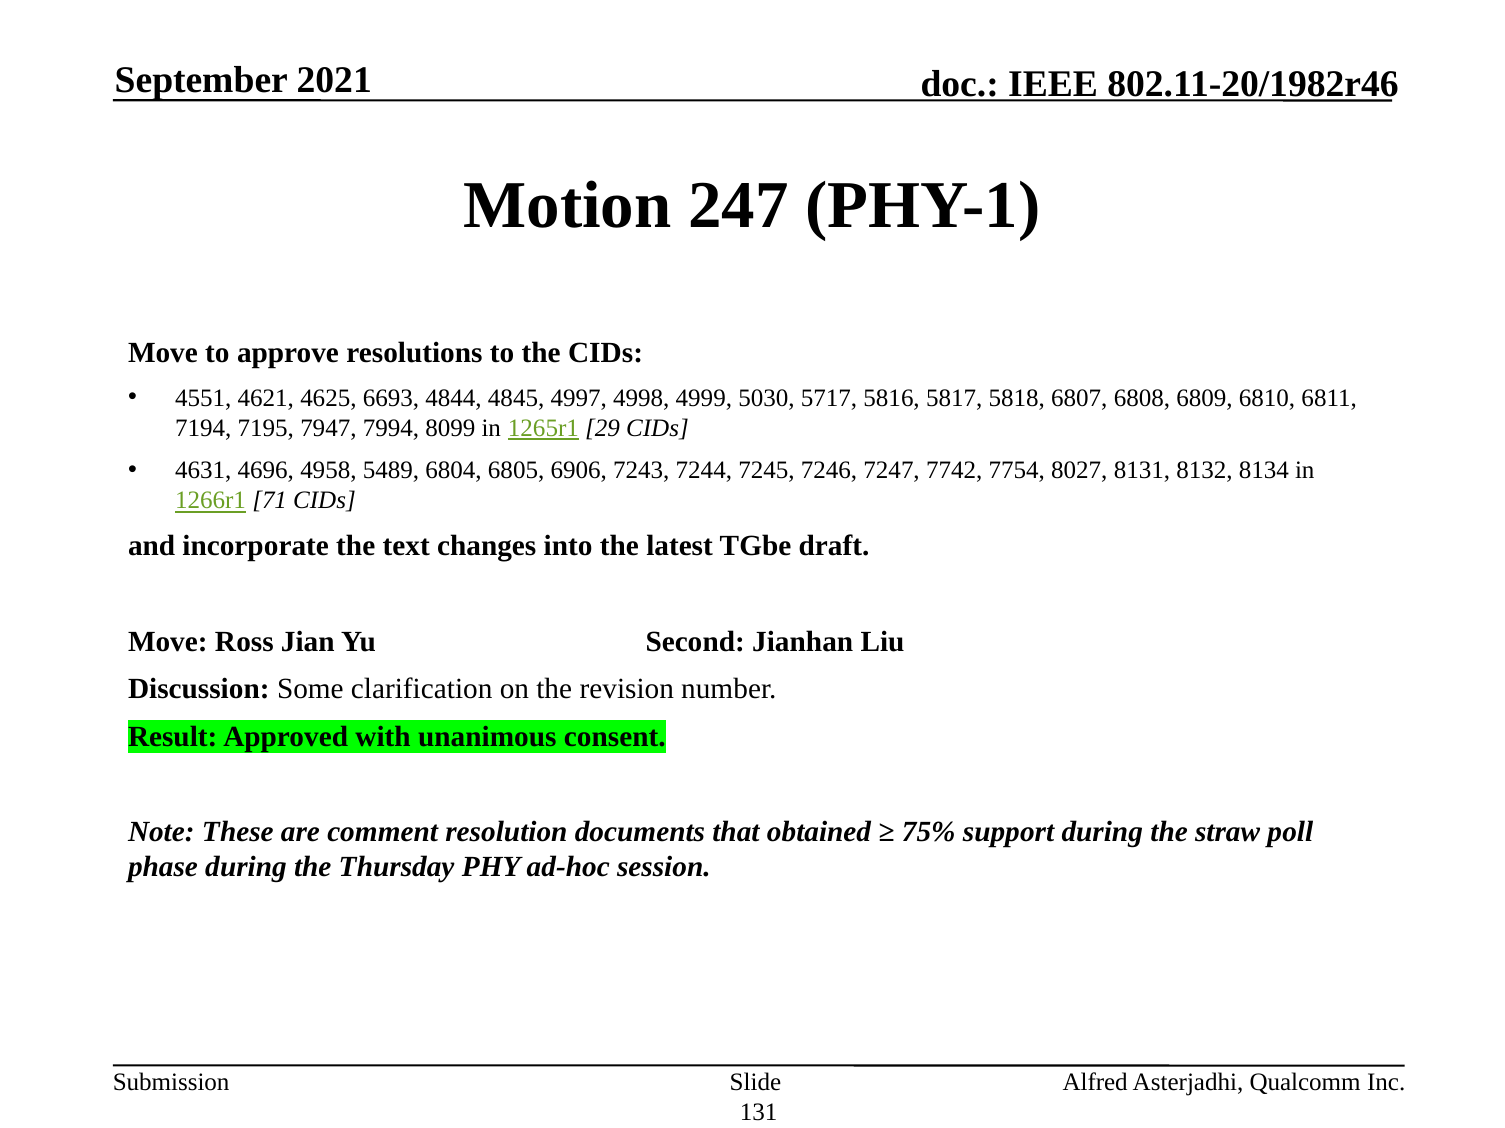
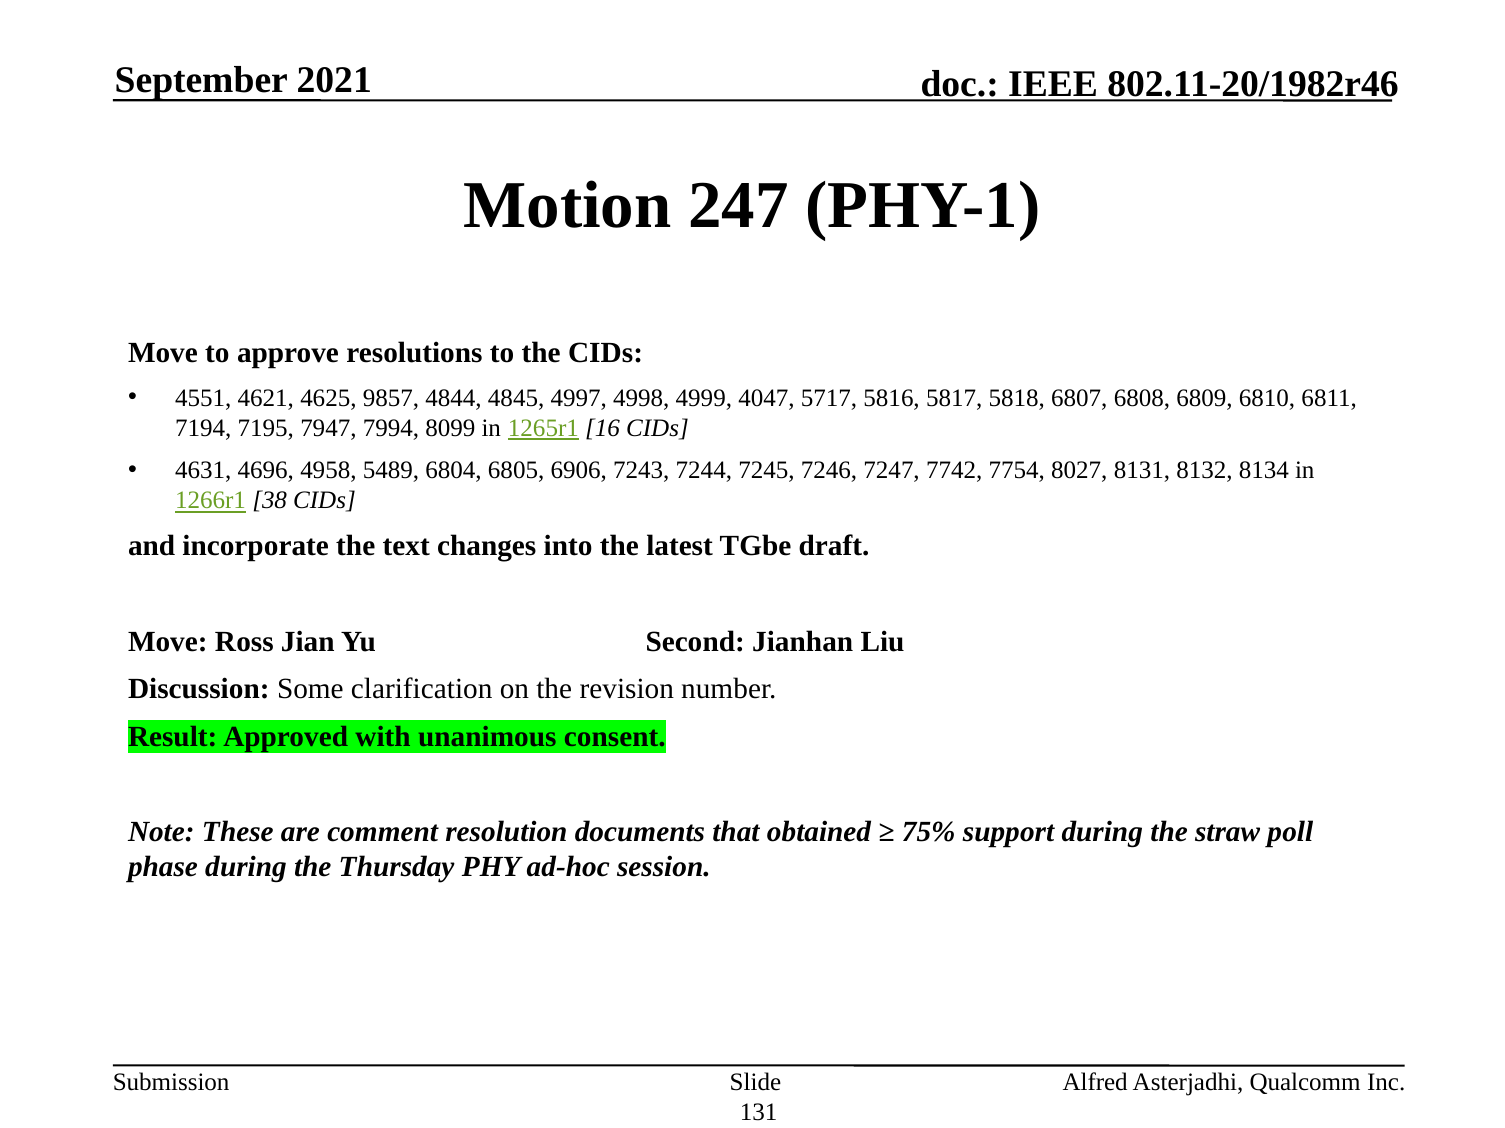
6693: 6693 -> 9857
5030: 5030 -> 4047
29: 29 -> 16
71: 71 -> 38
